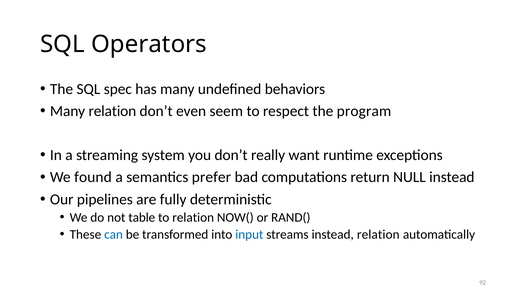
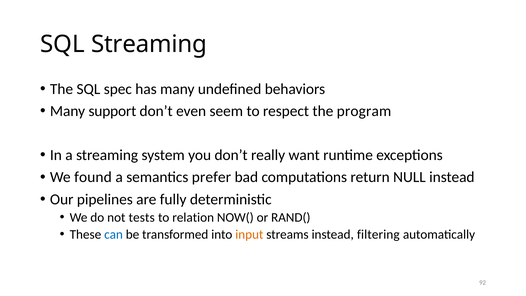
SQL Operators: Operators -> Streaming
Many relation: relation -> support
table: table -> tests
input colour: blue -> orange
instead relation: relation -> filtering
